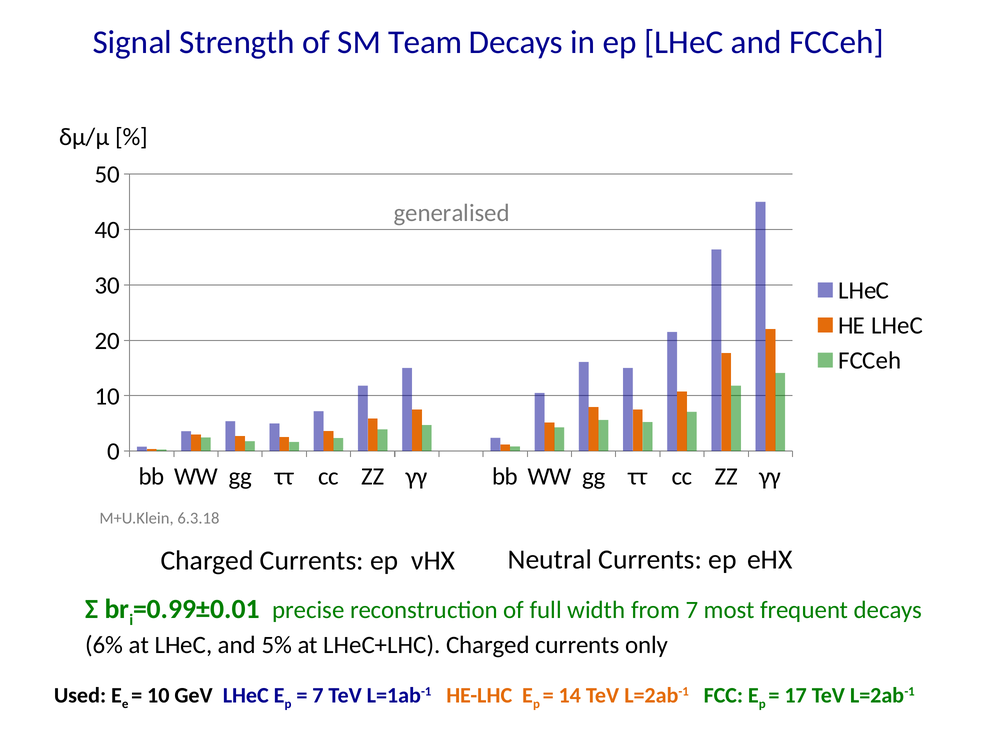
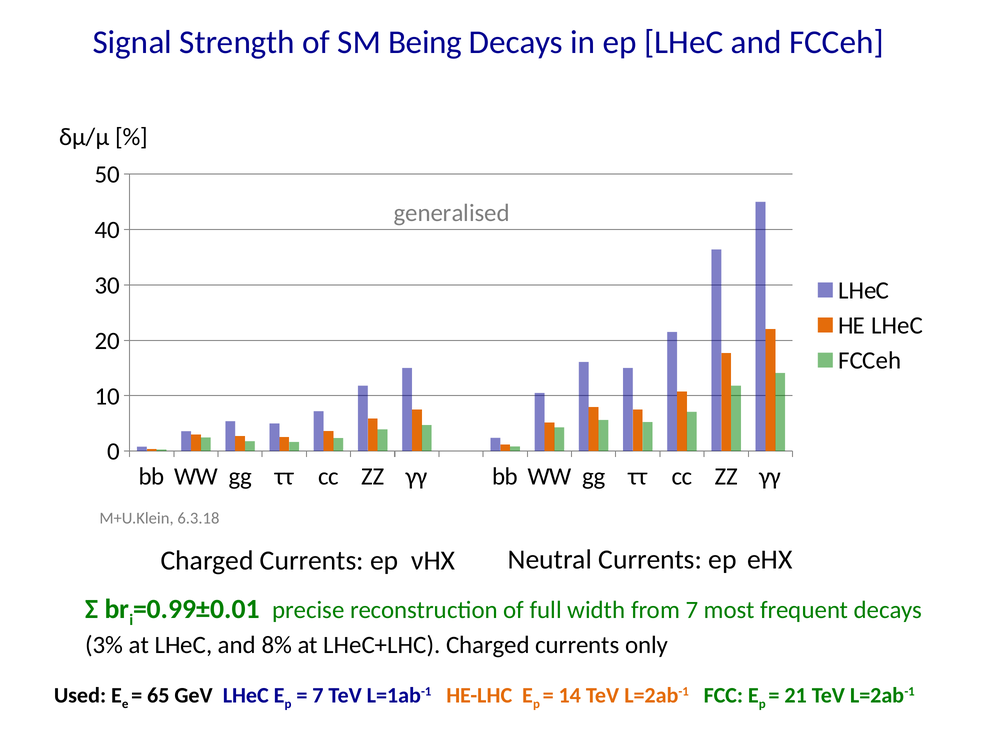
Team: Team -> Being
6%: 6% -> 3%
5%: 5% -> 8%
10 at (158, 696): 10 -> 65
17: 17 -> 21
